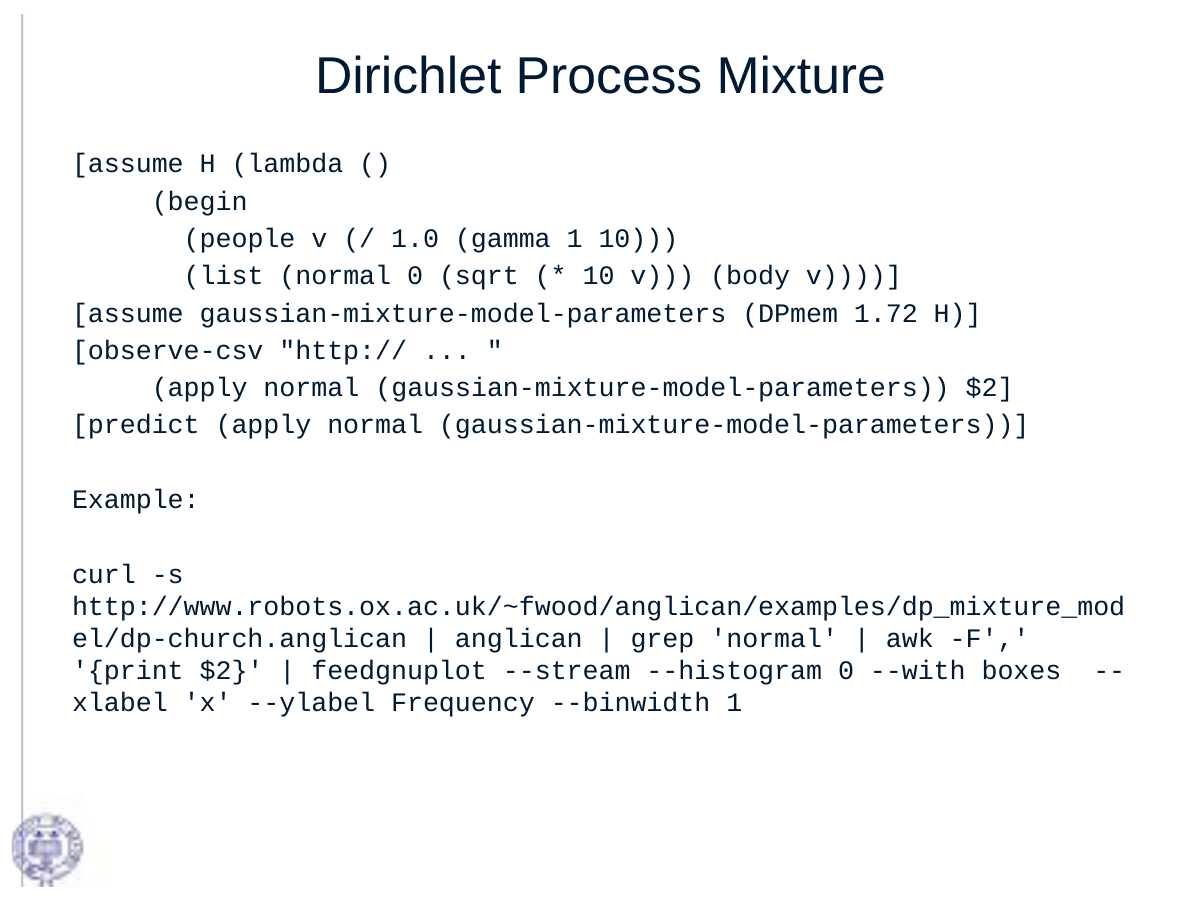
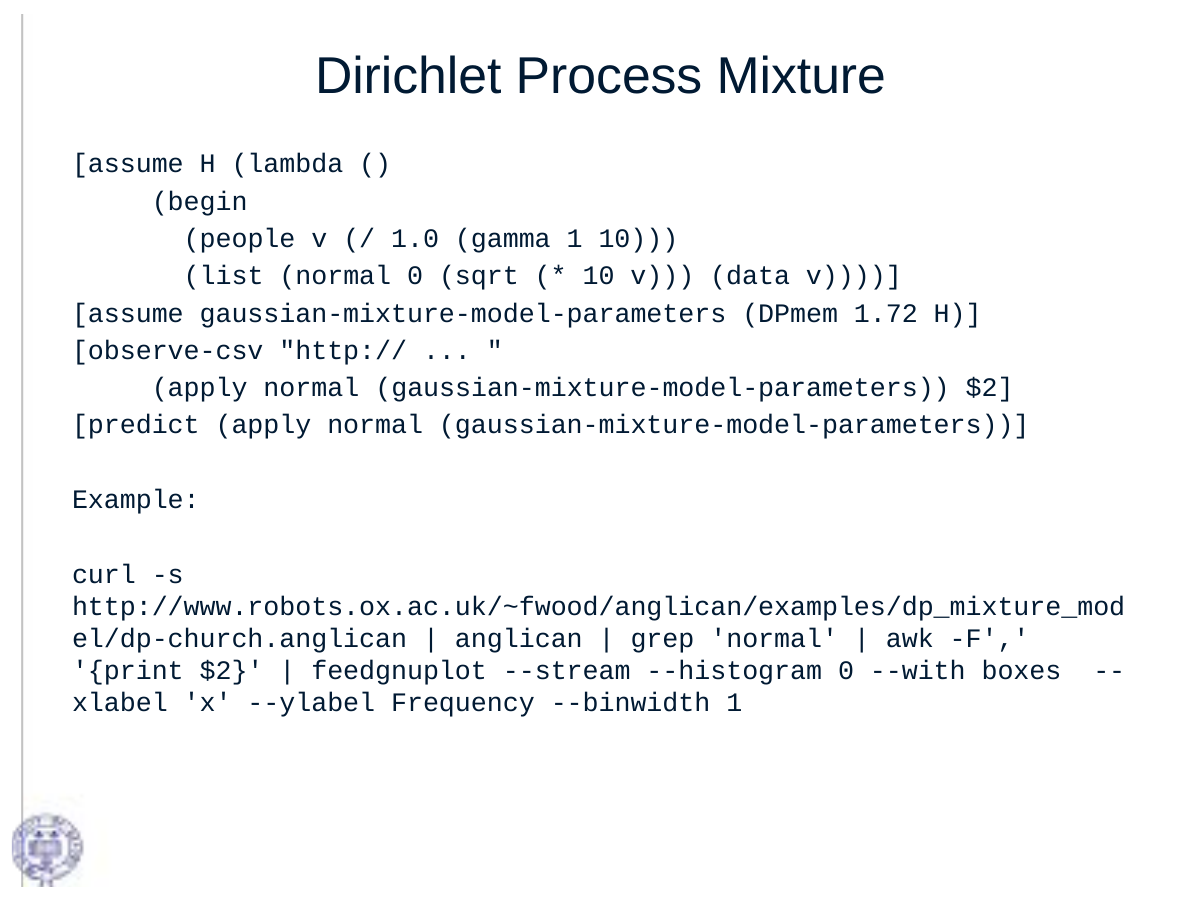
body: body -> data
